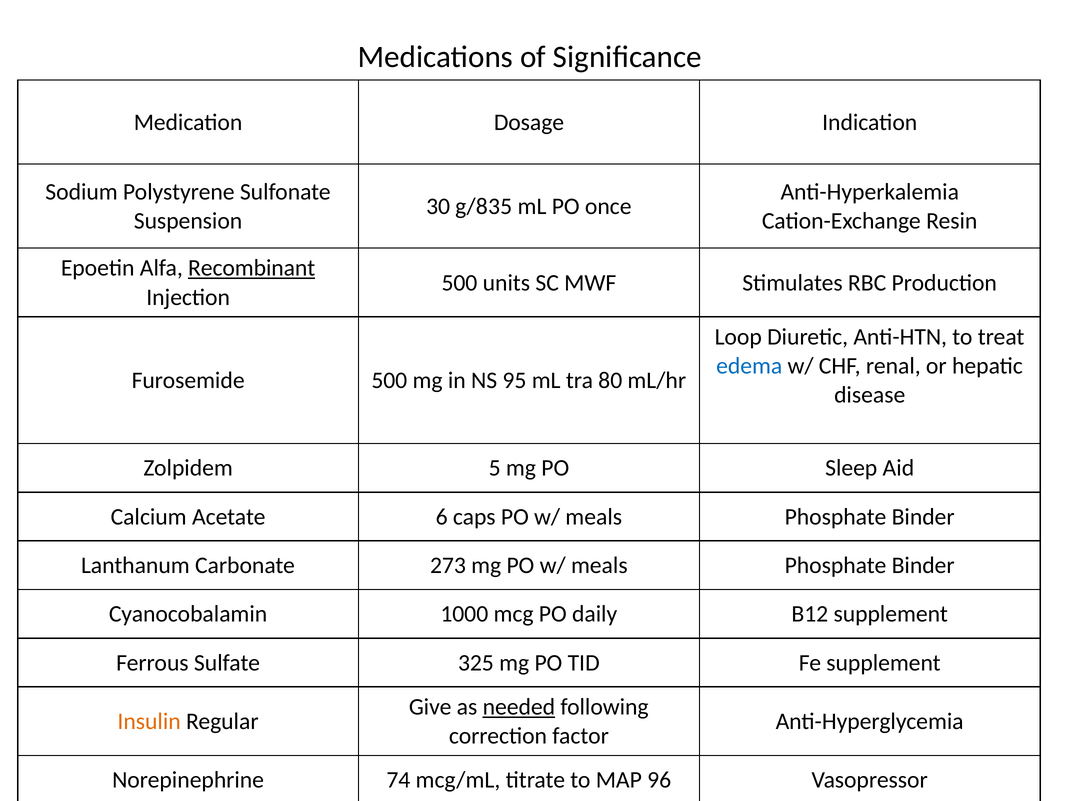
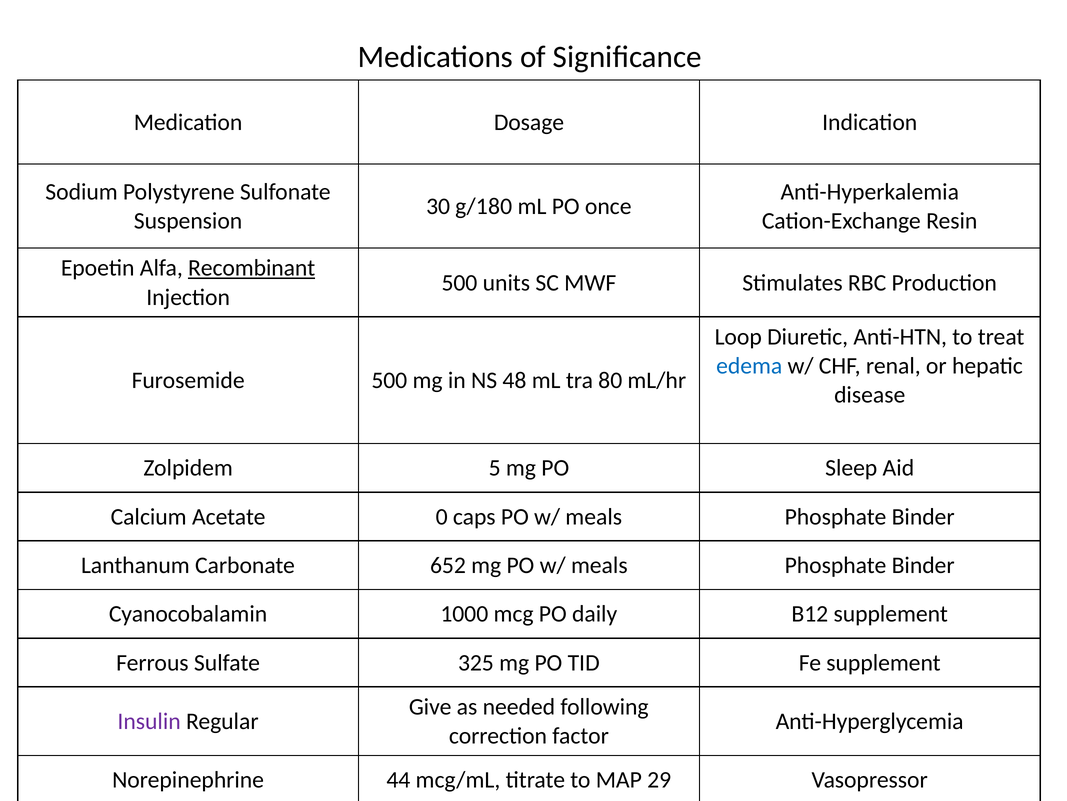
g/835: g/835 -> g/180
95: 95 -> 48
6: 6 -> 0
273: 273 -> 652
needed underline: present -> none
Insulin colour: orange -> purple
74: 74 -> 44
96: 96 -> 29
